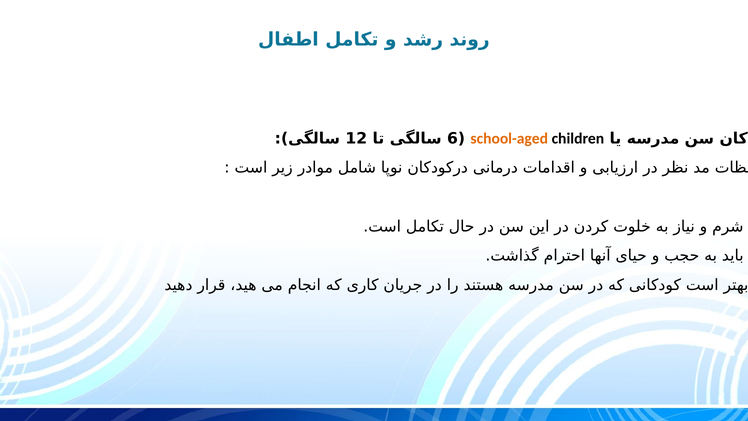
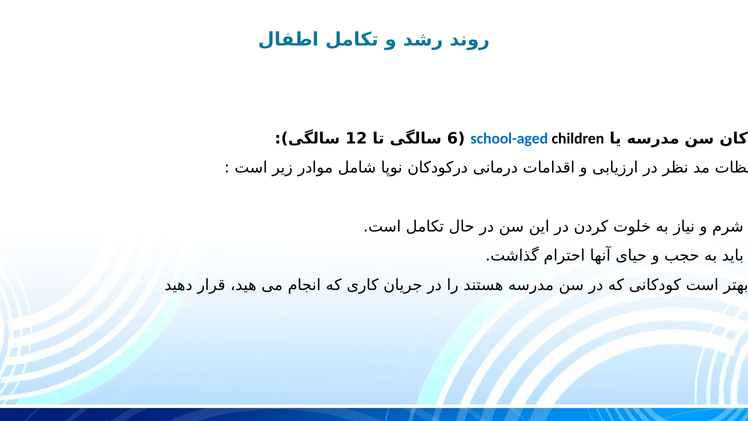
school-aged colour: orange -> blue
